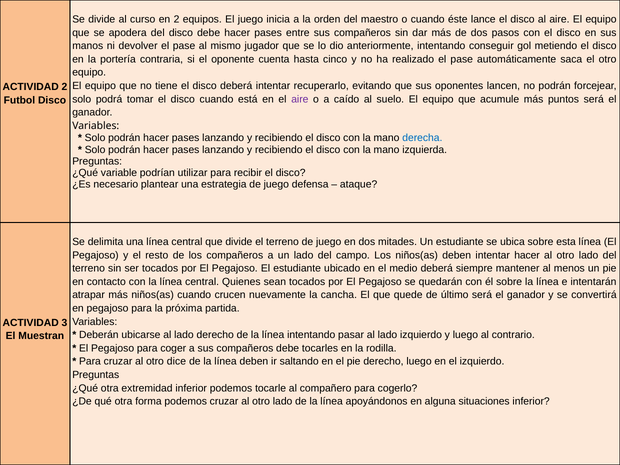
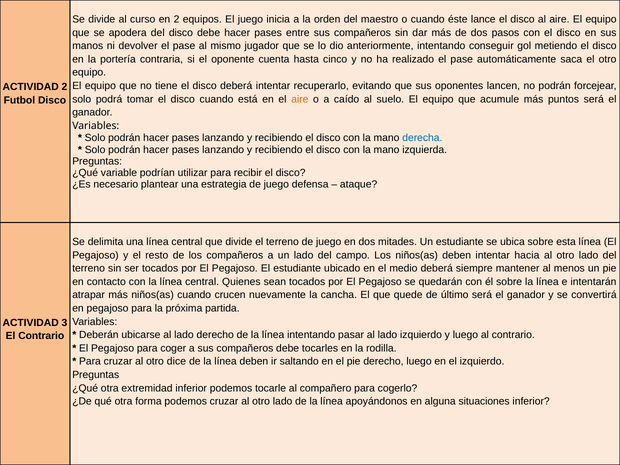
aire at (300, 99) colour: purple -> orange
intentar hacer: hacer -> hacia
El Muestran: Muestran -> Contrario
